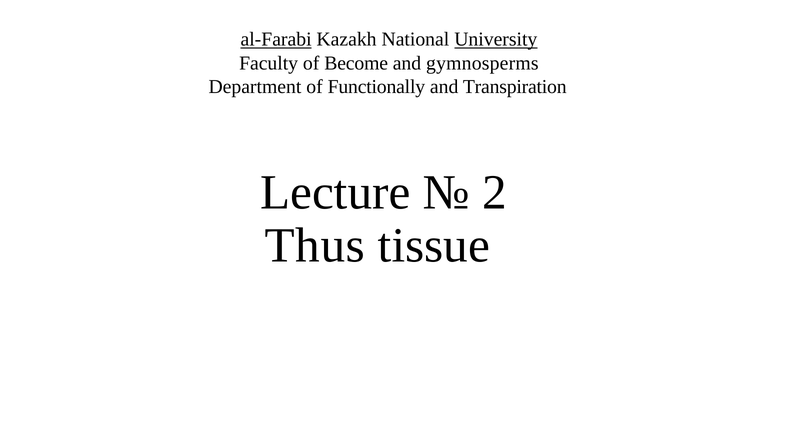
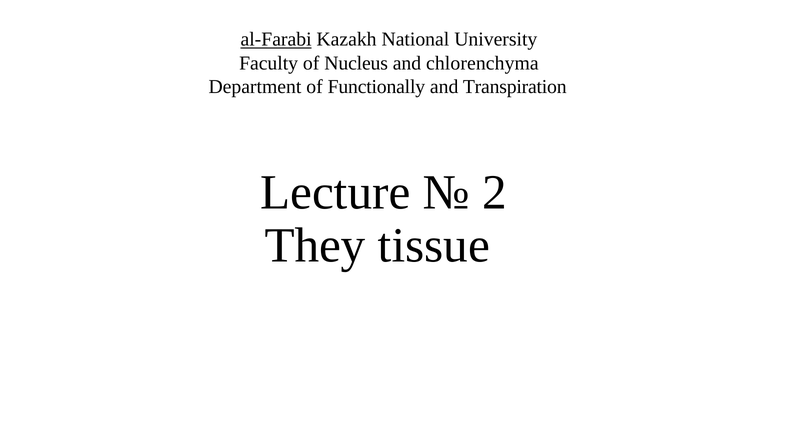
University underline: present -> none
Become: Become -> Nucleus
gymnosperms: gymnosperms -> chlorenchyma
Thus: Thus -> They
